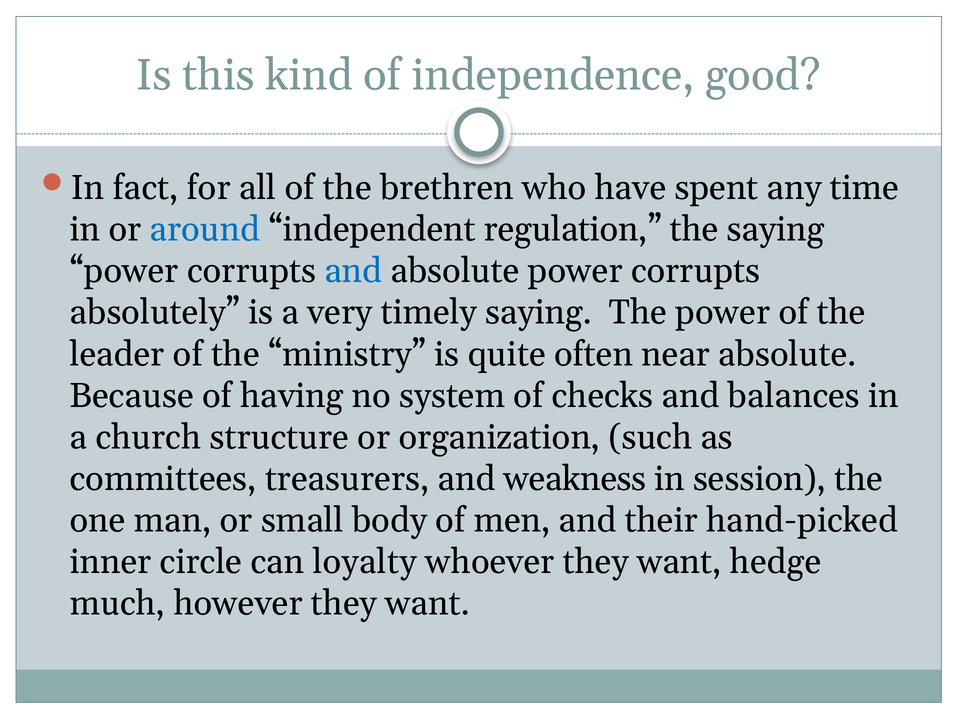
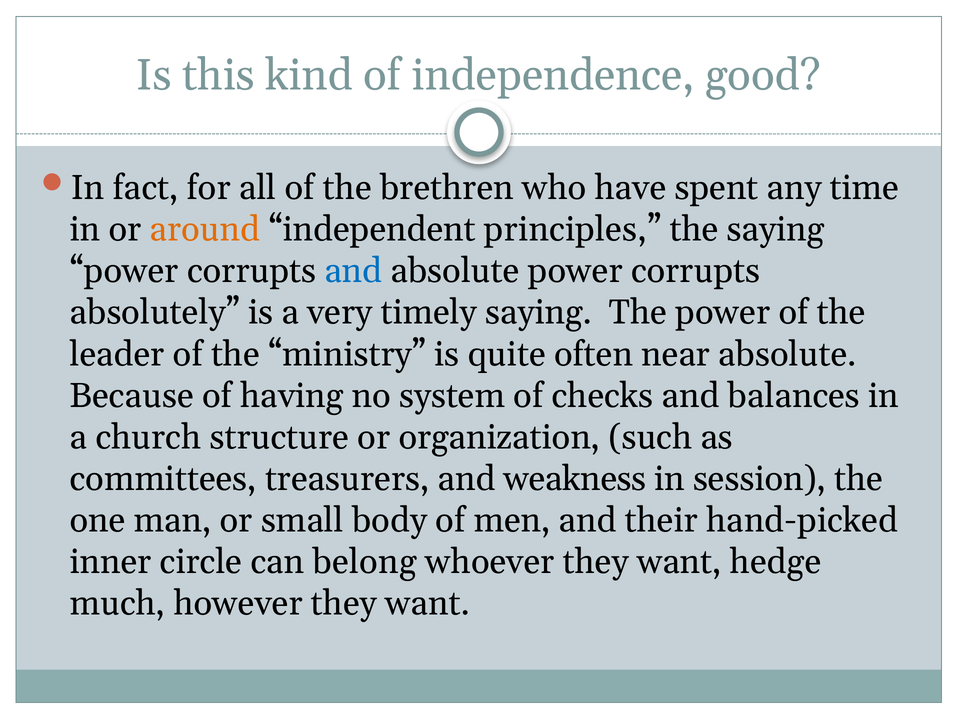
around colour: blue -> orange
regulation: regulation -> principles
loyalty: loyalty -> belong
